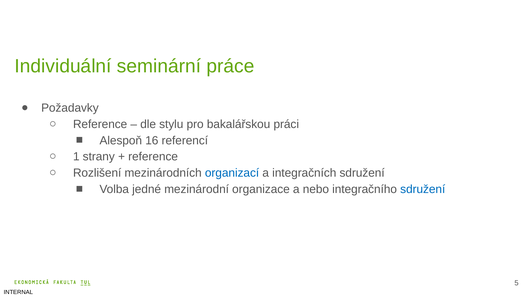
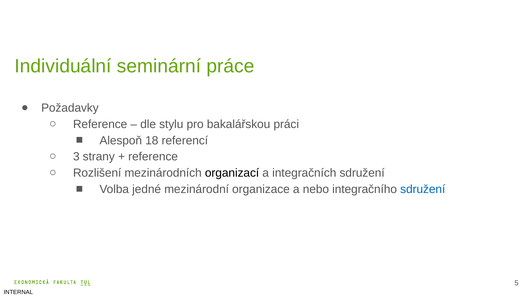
16: 16 -> 18
1: 1 -> 3
organizací colour: blue -> black
